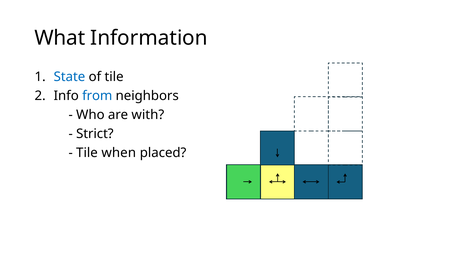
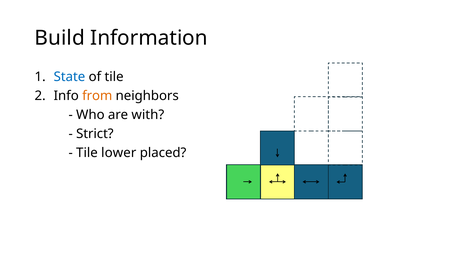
What: What -> Build
from colour: blue -> orange
when: when -> lower
